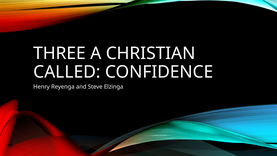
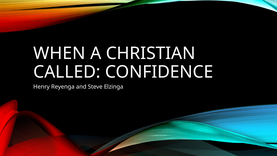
THREE: THREE -> WHEN
